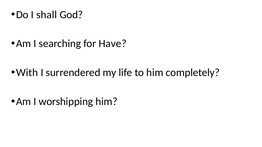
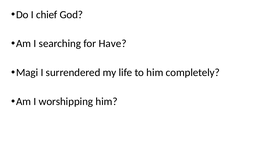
shall: shall -> chief
With: With -> Magi
